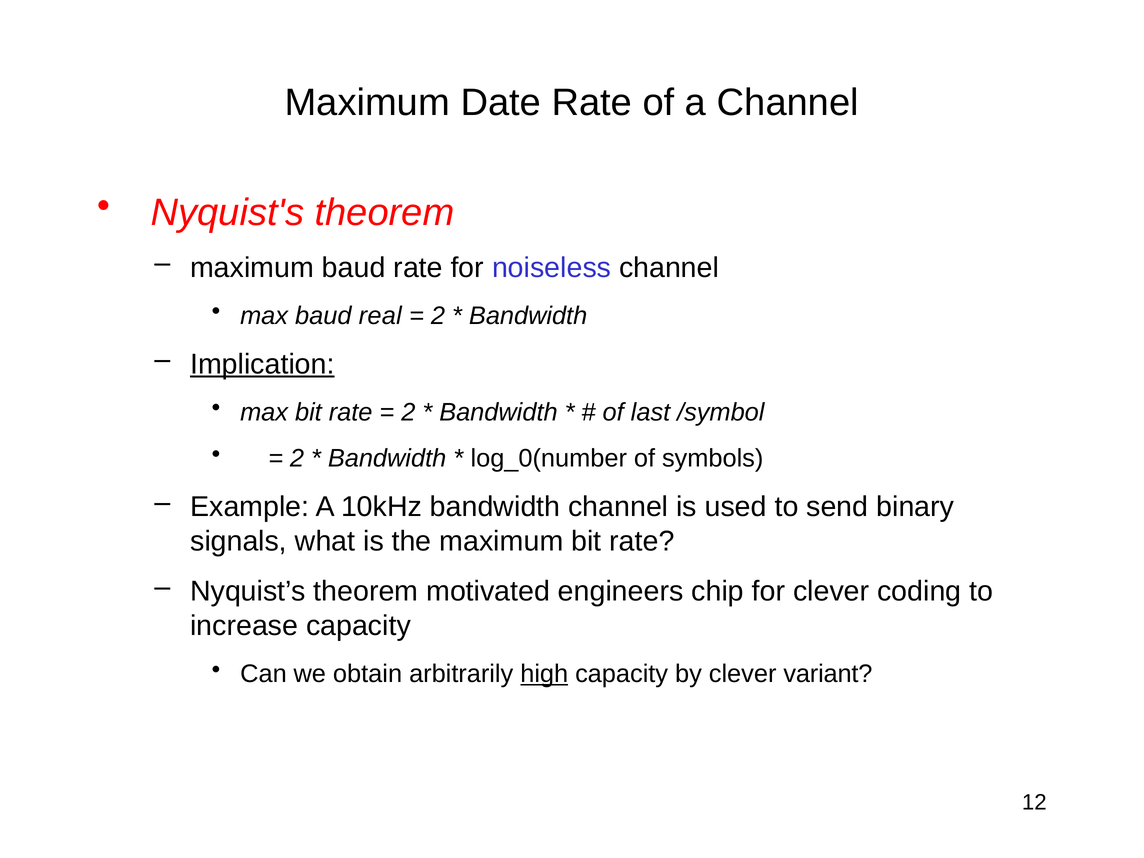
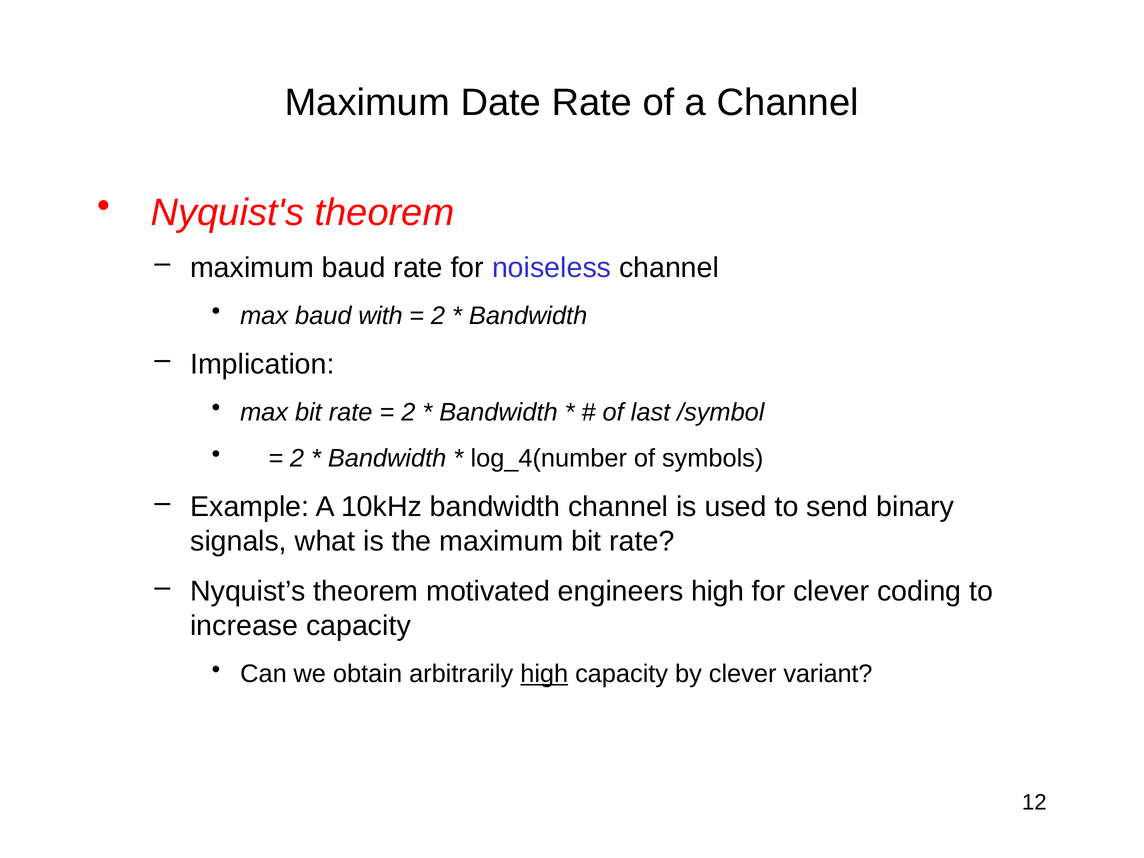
real: real -> with
Implication underline: present -> none
log_0(number: log_0(number -> log_4(number
engineers chip: chip -> high
